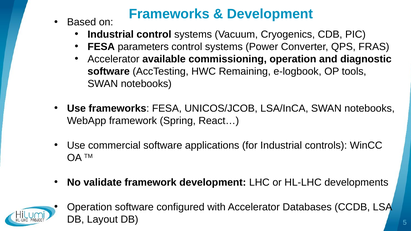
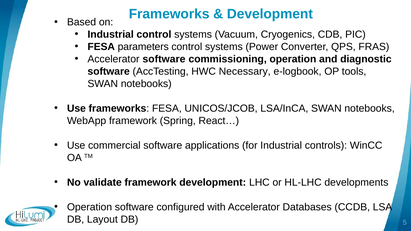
Accelerator available: available -> software
Remaining: Remaining -> Necessary
